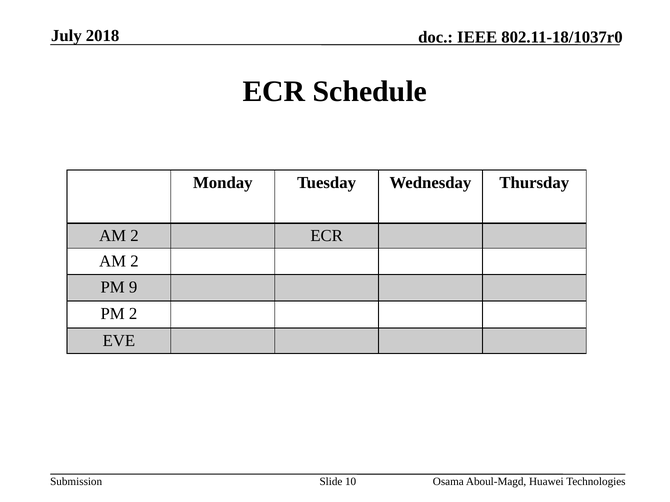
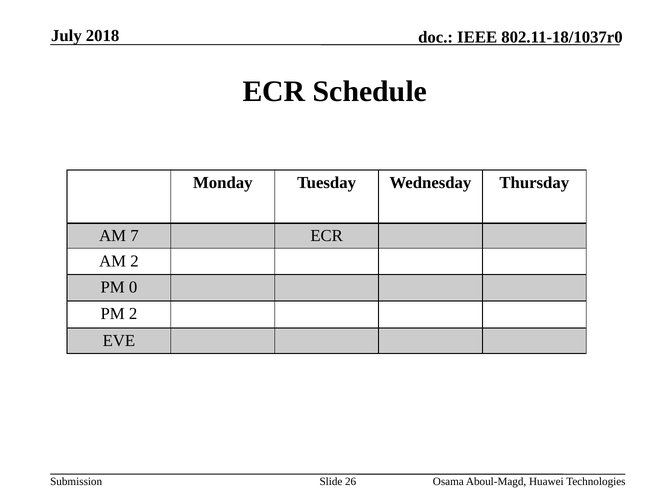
2 at (134, 236): 2 -> 7
9: 9 -> 0
10: 10 -> 26
